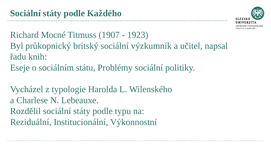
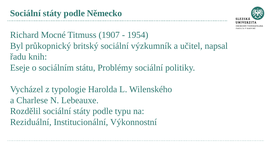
Každého: Každého -> Německo
1923: 1923 -> 1954
